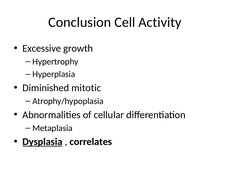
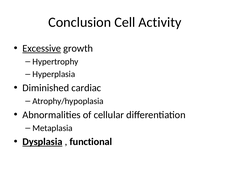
Excessive underline: none -> present
mitotic: mitotic -> cardiac
correlates: correlates -> functional
